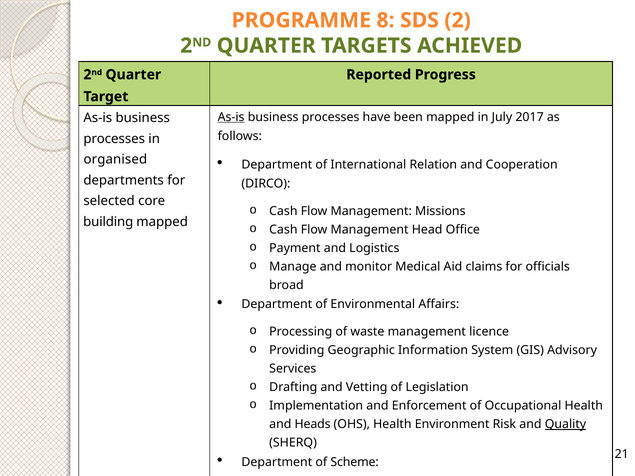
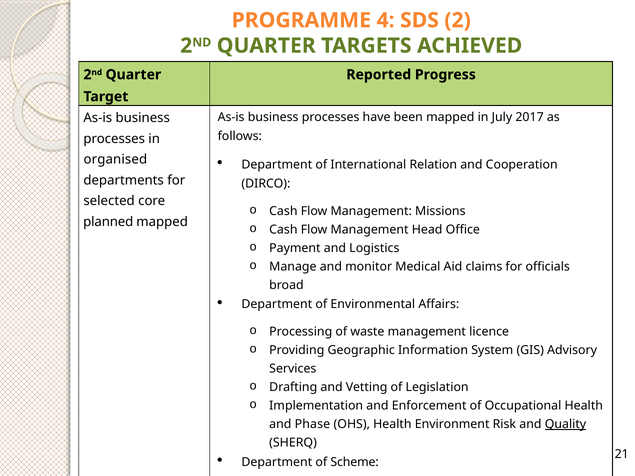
8: 8 -> 4
As-is at (231, 117) underline: present -> none
building: building -> planned
Heads: Heads -> Phase
